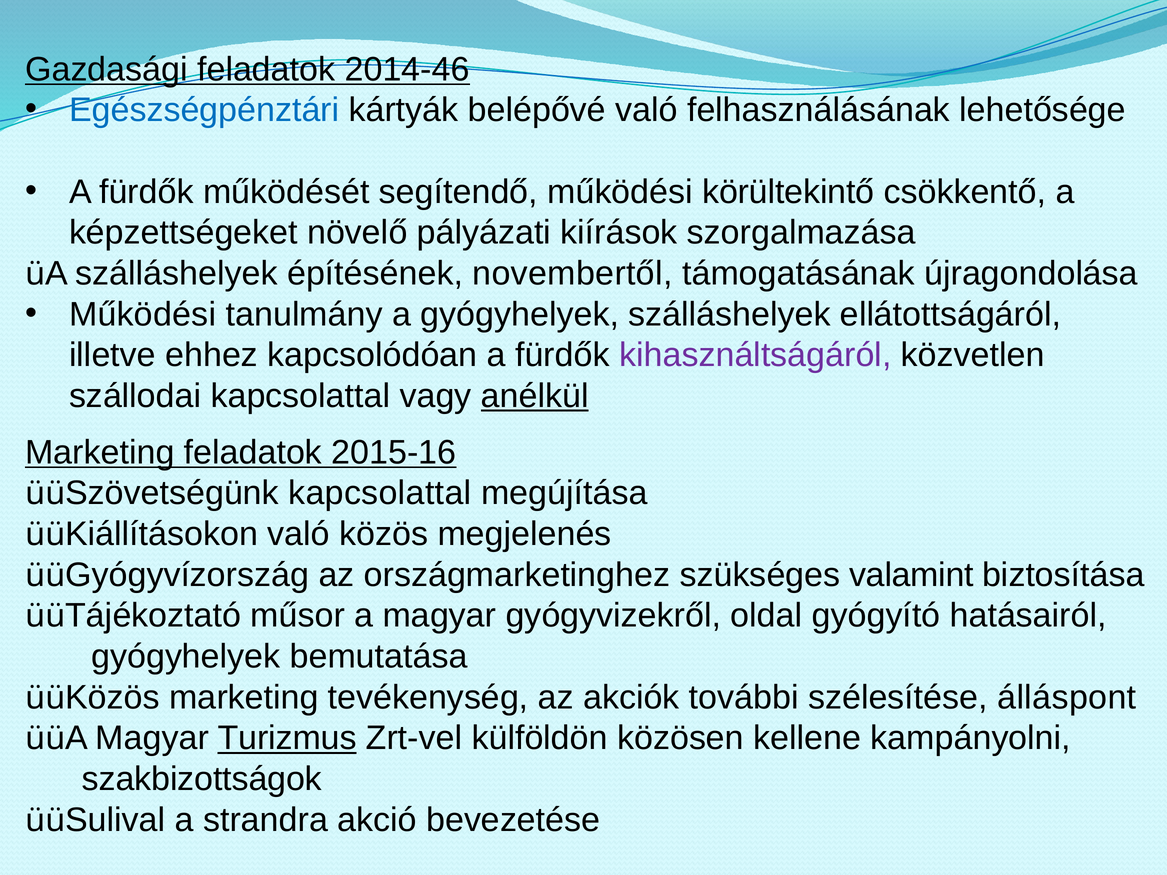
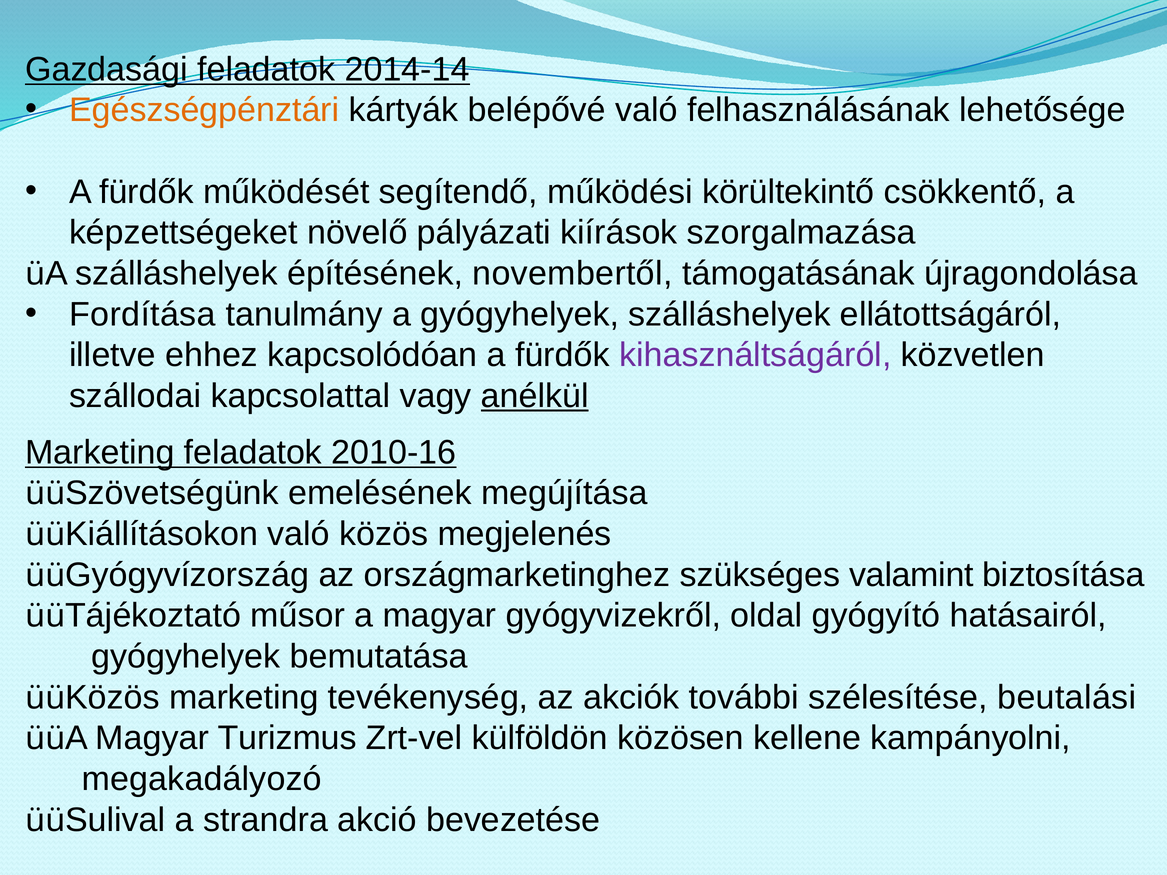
2014-46: 2014-46 -> 2014-14
Egészségpénztári colour: blue -> orange
Működési at (143, 314): Működési -> Fordítása
2015-16: 2015-16 -> 2010-16
kapcsolattal at (380, 493): kapcsolattal -> emelésének
álláspont: álláspont -> beutalási
Turizmus underline: present -> none
szakbizottságok: szakbizottságok -> megakadályozó
